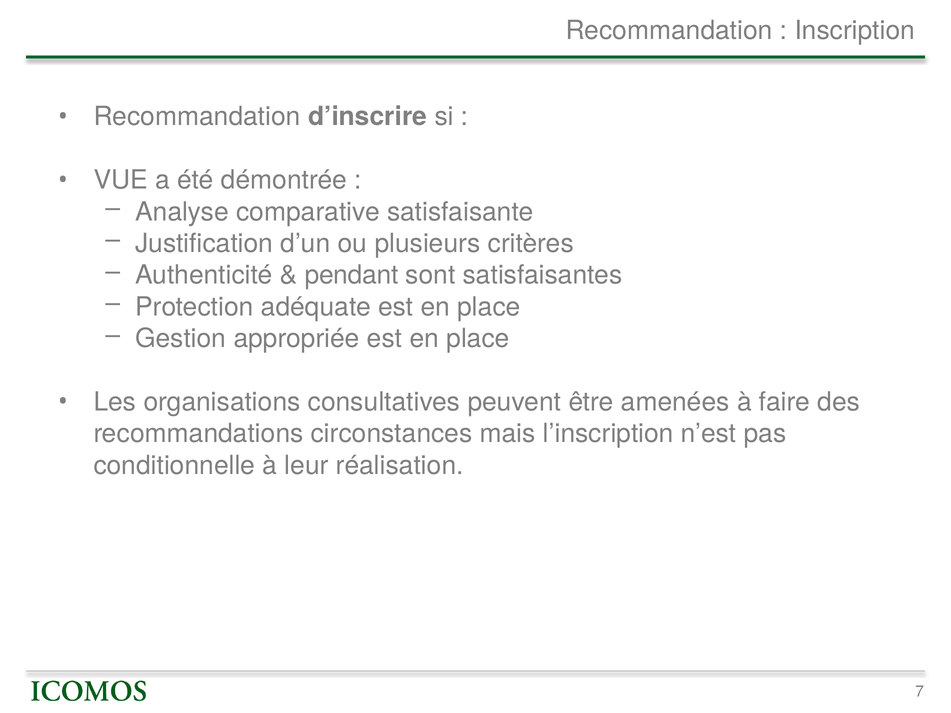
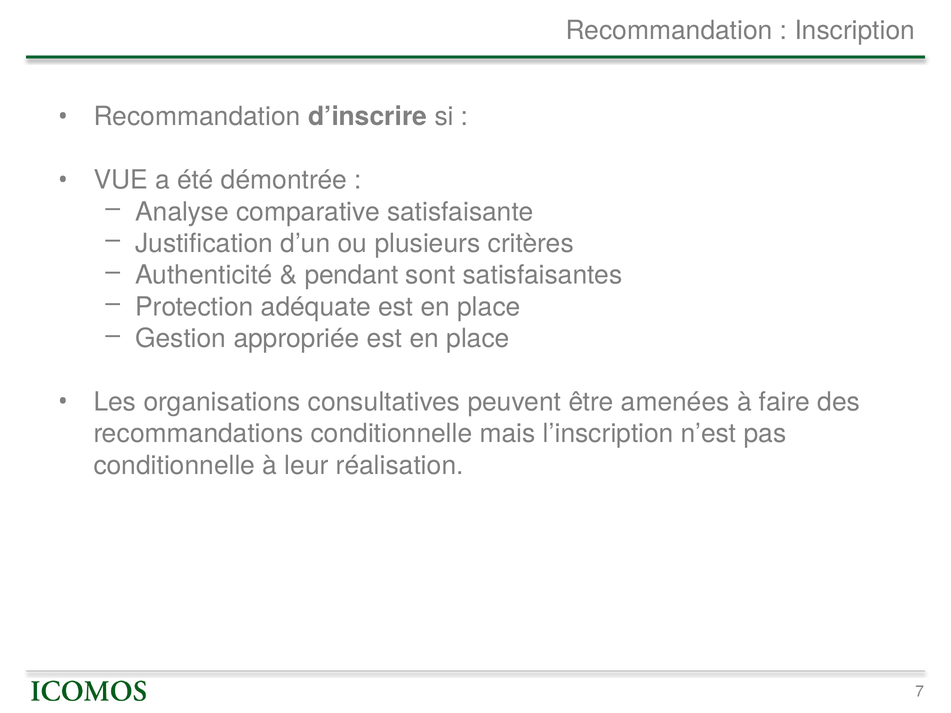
recommandations circonstances: circonstances -> conditionnelle
